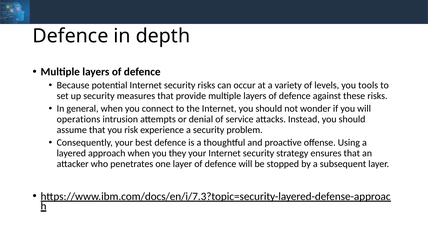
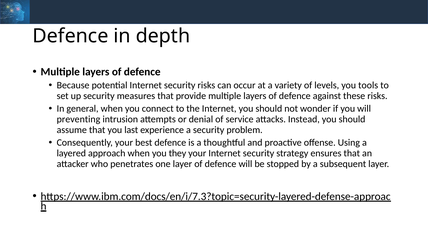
operations: operations -> preventing
risk: risk -> last
